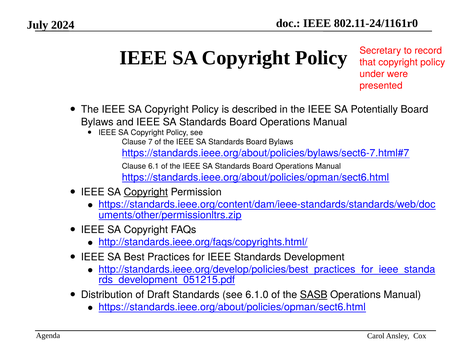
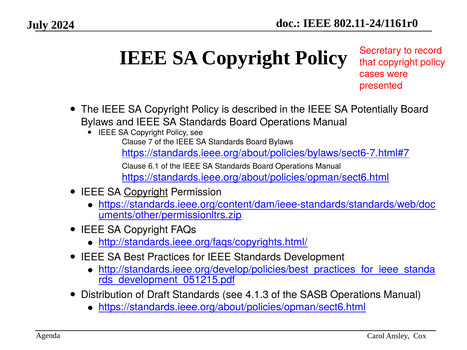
under: under -> cases
6.1.0: 6.1.0 -> 4.1.3
SASB underline: present -> none
